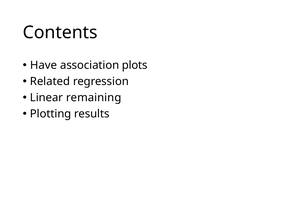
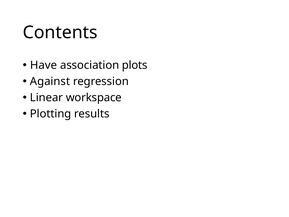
Related: Related -> Against
remaining: remaining -> workspace
